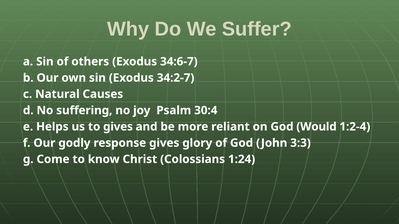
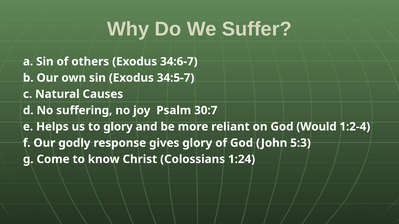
34:2-7: 34:2-7 -> 34:5-7
30:4: 30:4 -> 30:7
to gives: gives -> glory
3:3: 3:3 -> 5:3
